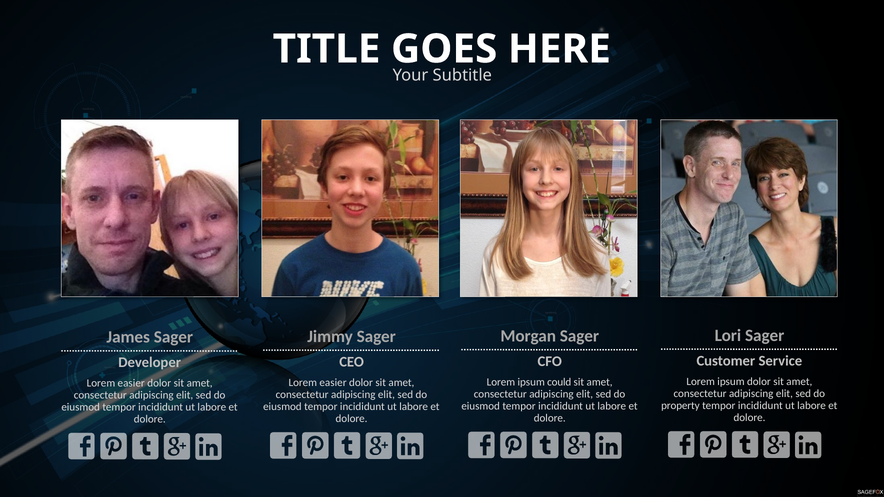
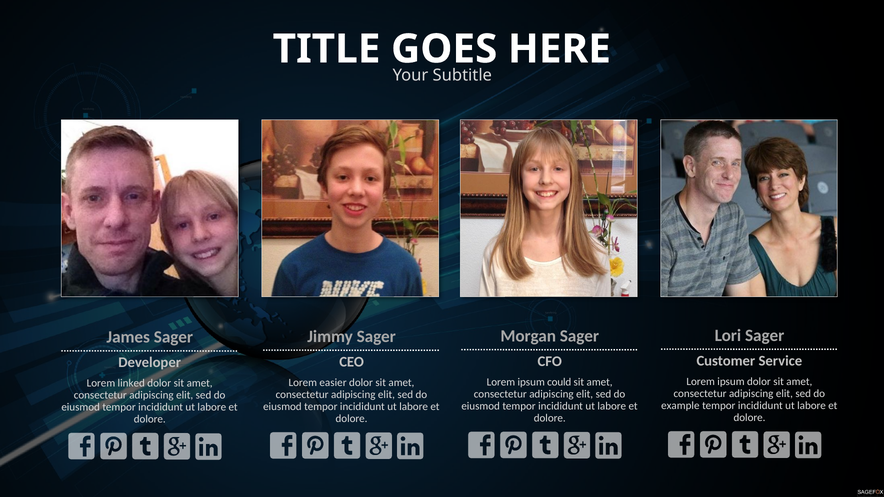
easier at (131, 384): easier -> linked
property: property -> example
